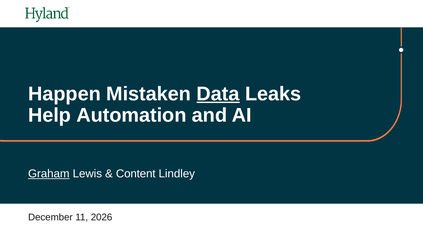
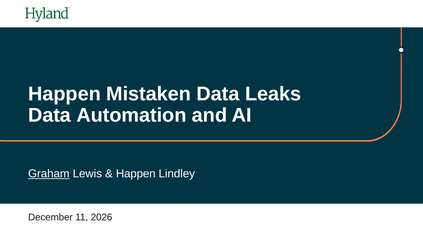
Data at (218, 94) underline: present -> none
Help at (50, 115): Help -> Data
Content at (136, 174): Content -> Happen
